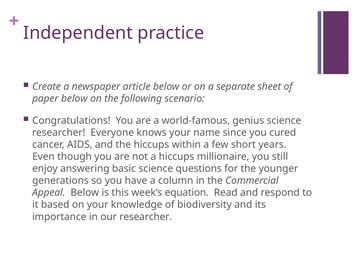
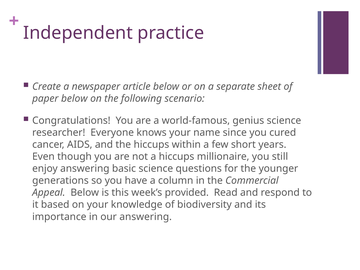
equation: equation -> provided
our researcher: researcher -> answering
